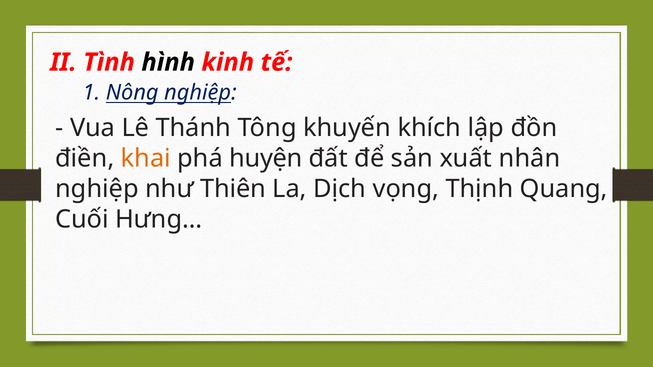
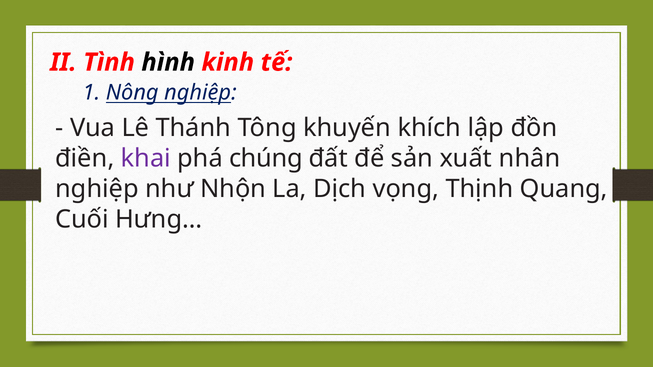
khai colour: orange -> purple
huyện: huyện -> chúng
Thiên: Thiên -> Nhộn
